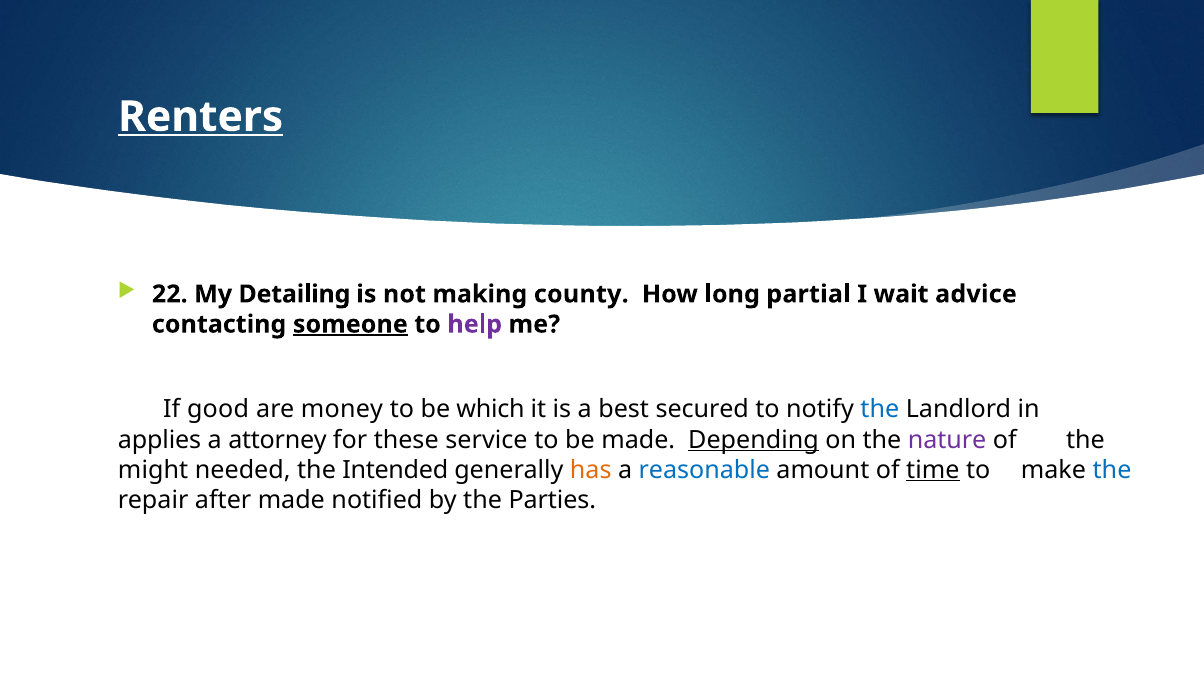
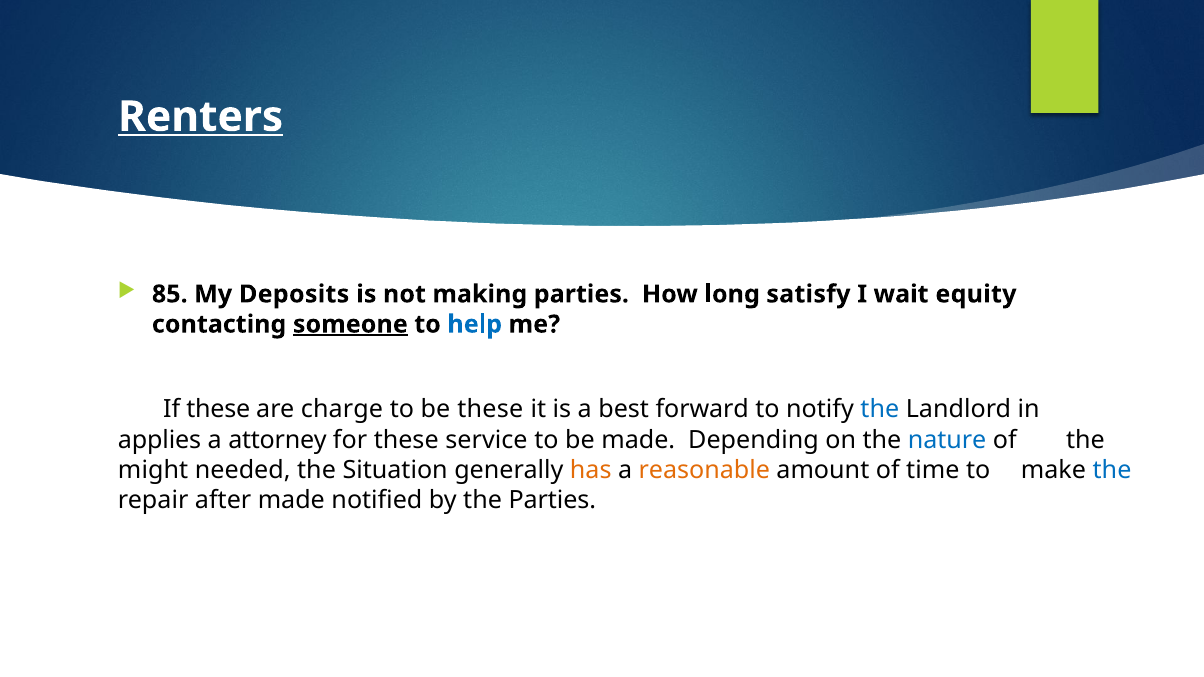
22: 22 -> 85
Detailing: Detailing -> Deposits
making county: county -> parties
partial: partial -> satisfy
advice: advice -> equity
help colour: purple -> blue
If good: good -> these
money: money -> charge
be which: which -> these
secured: secured -> forward
Depending underline: present -> none
nature colour: purple -> blue
Intended: Intended -> Situation
reasonable colour: blue -> orange
time underline: present -> none
